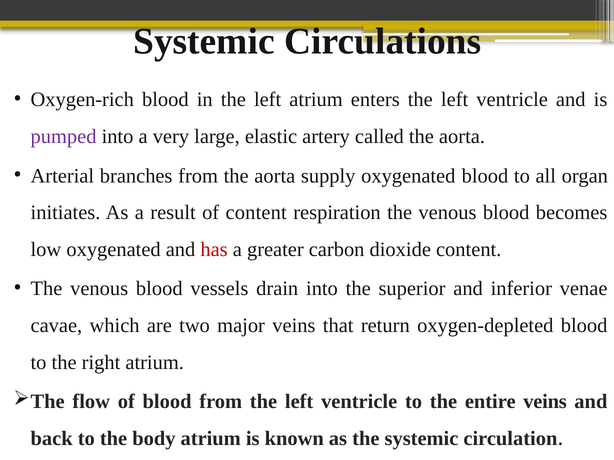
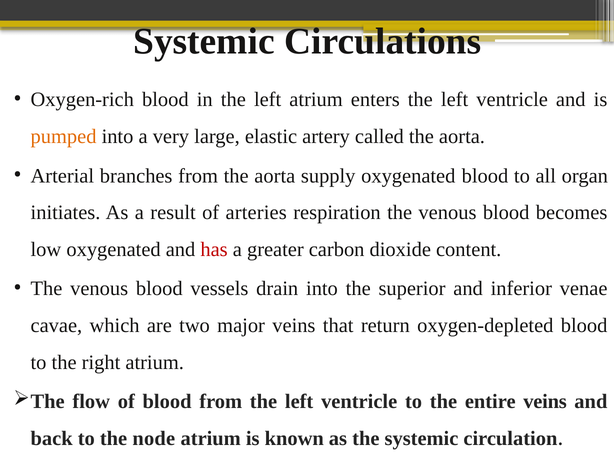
pumped colour: purple -> orange
of content: content -> arteries
body: body -> node
